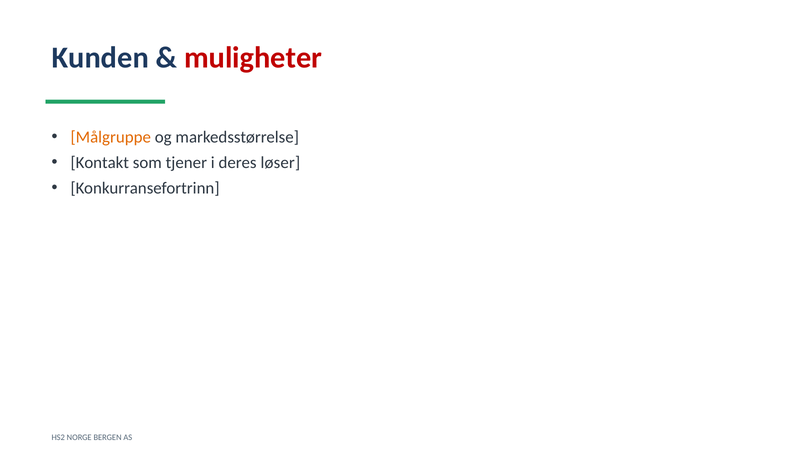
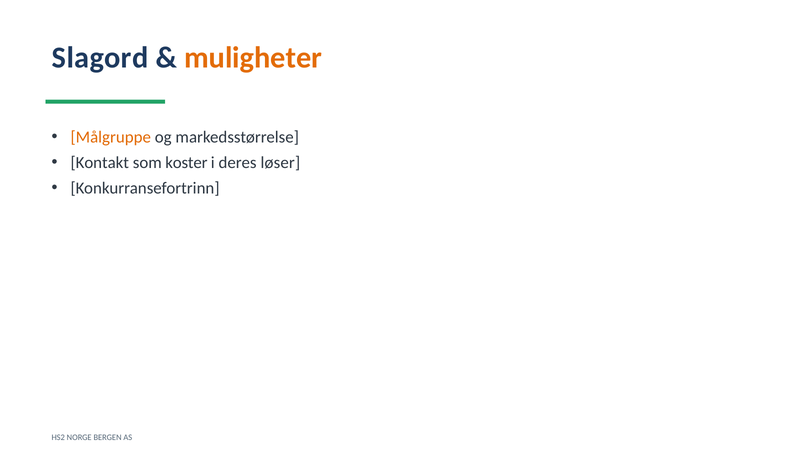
Kunden: Kunden -> Slagord
muligheter colour: red -> orange
tjener: tjener -> koster
